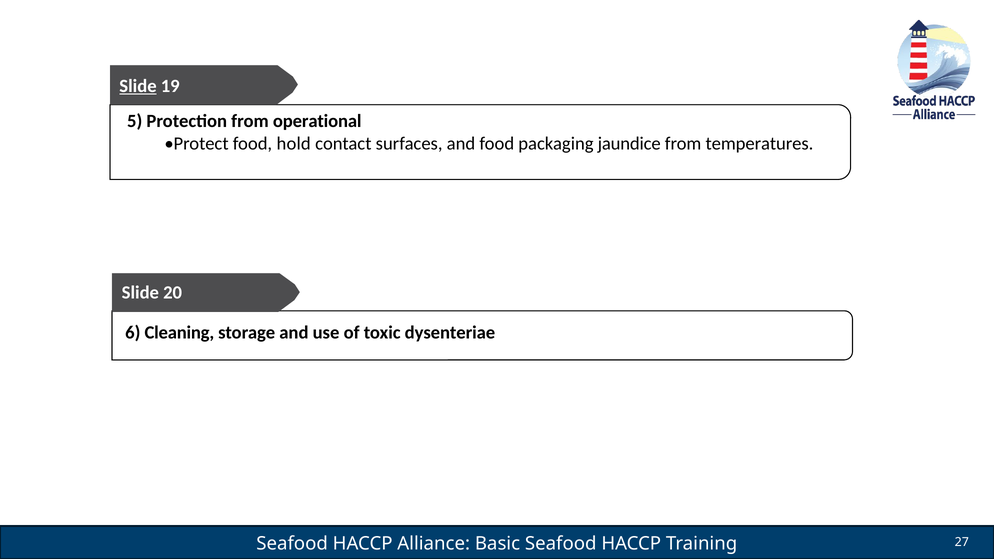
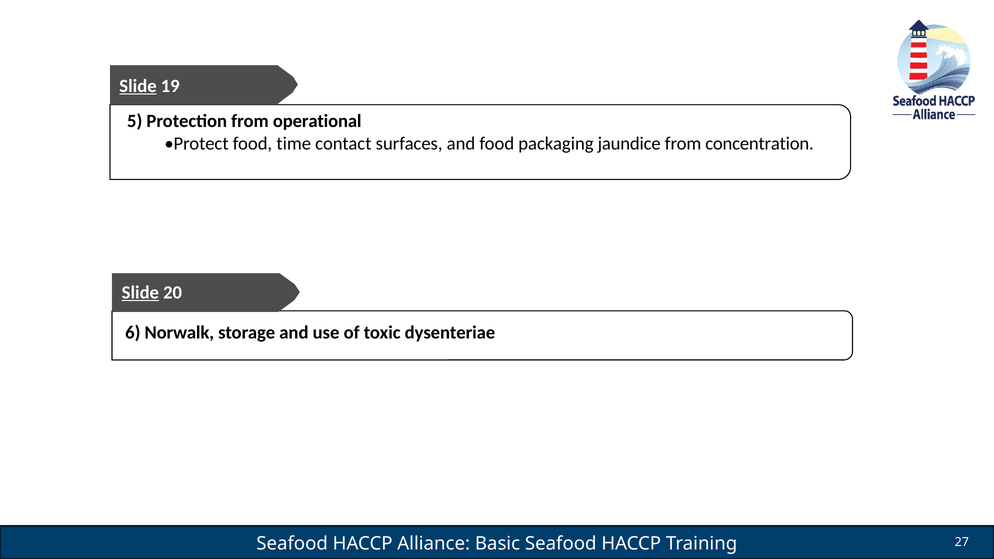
hold: hold -> time
temperatures: temperatures -> concentration
Slide at (140, 293) underline: none -> present
Cleaning: Cleaning -> Norwalk
